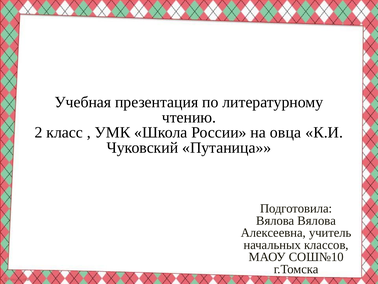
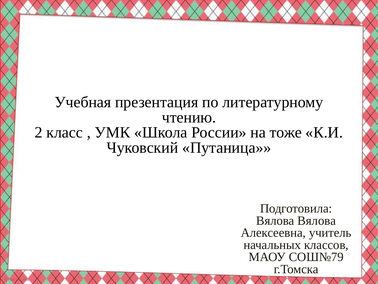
овца: овца -> тоже
СОШ№10: СОШ№10 -> СОШ№79
